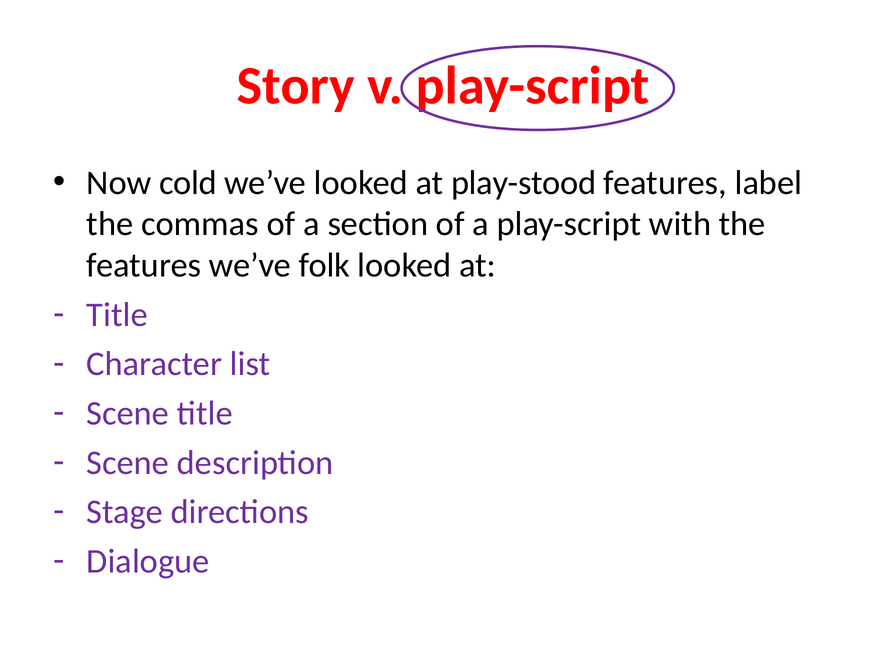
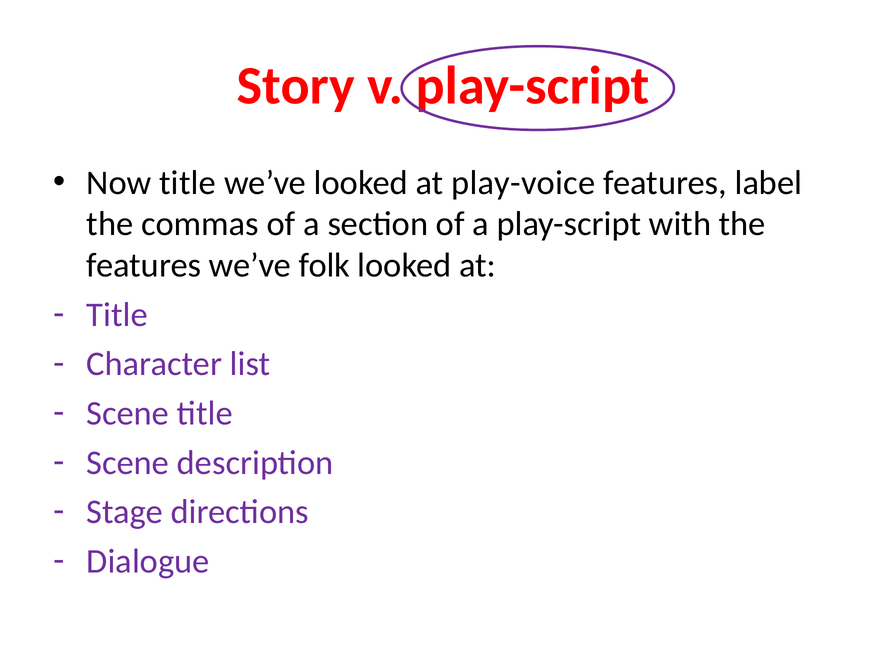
Now cold: cold -> title
play-stood: play-stood -> play-voice
